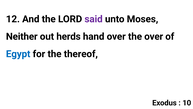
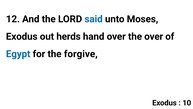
said colour: purple -> blue
Neither at (22, 36): Neither -> Exodus
thereof: thereof -> forgive
